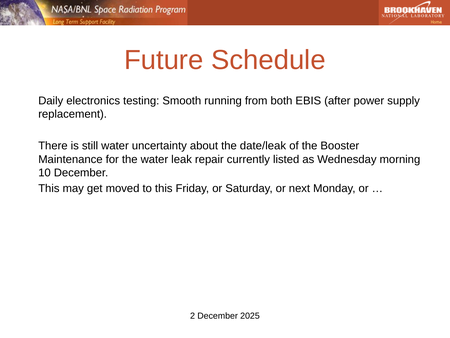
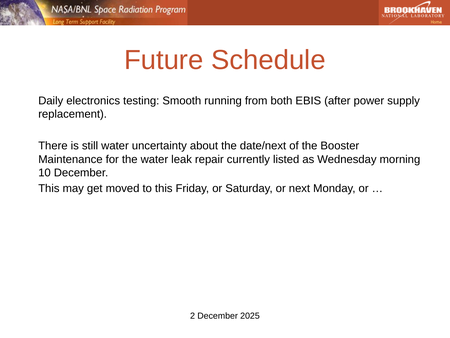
date/leak: date/leak -> date/next
